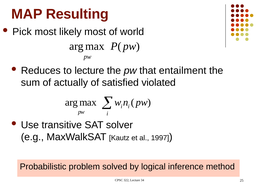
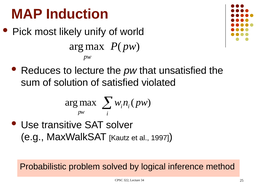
Resulting: Resulting -> Induction
likely most: most -> unify
entailment: entailment -> unsatisfied
actually: actually -> solution
